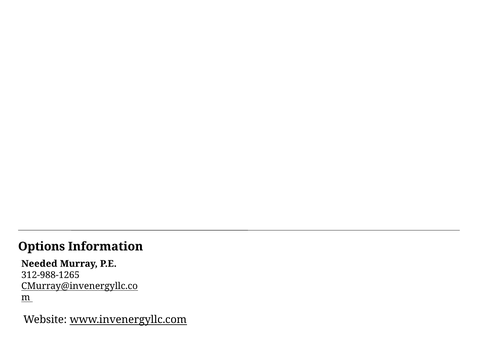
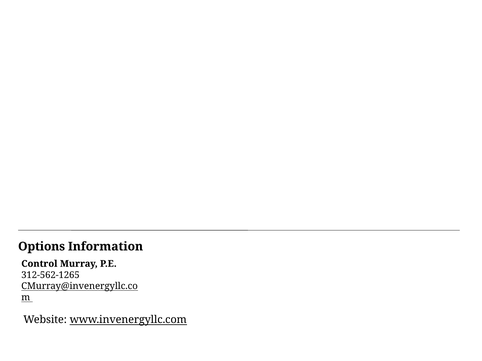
Needed: Needed -> Control
312-988-1265: 312-988-1265 -> 312-562-1265
